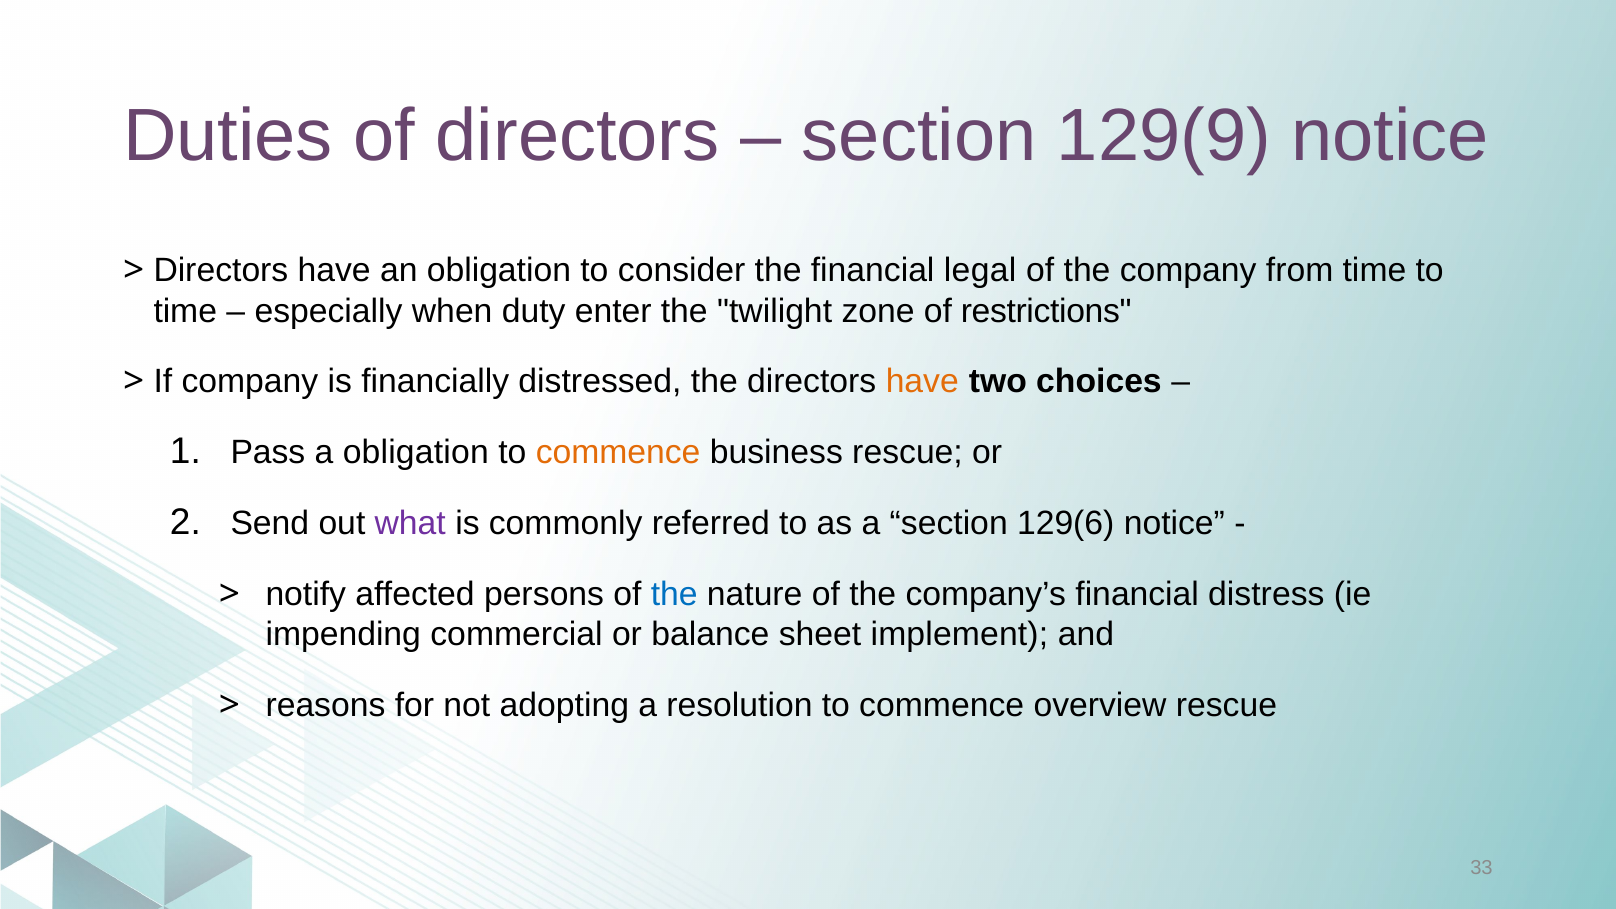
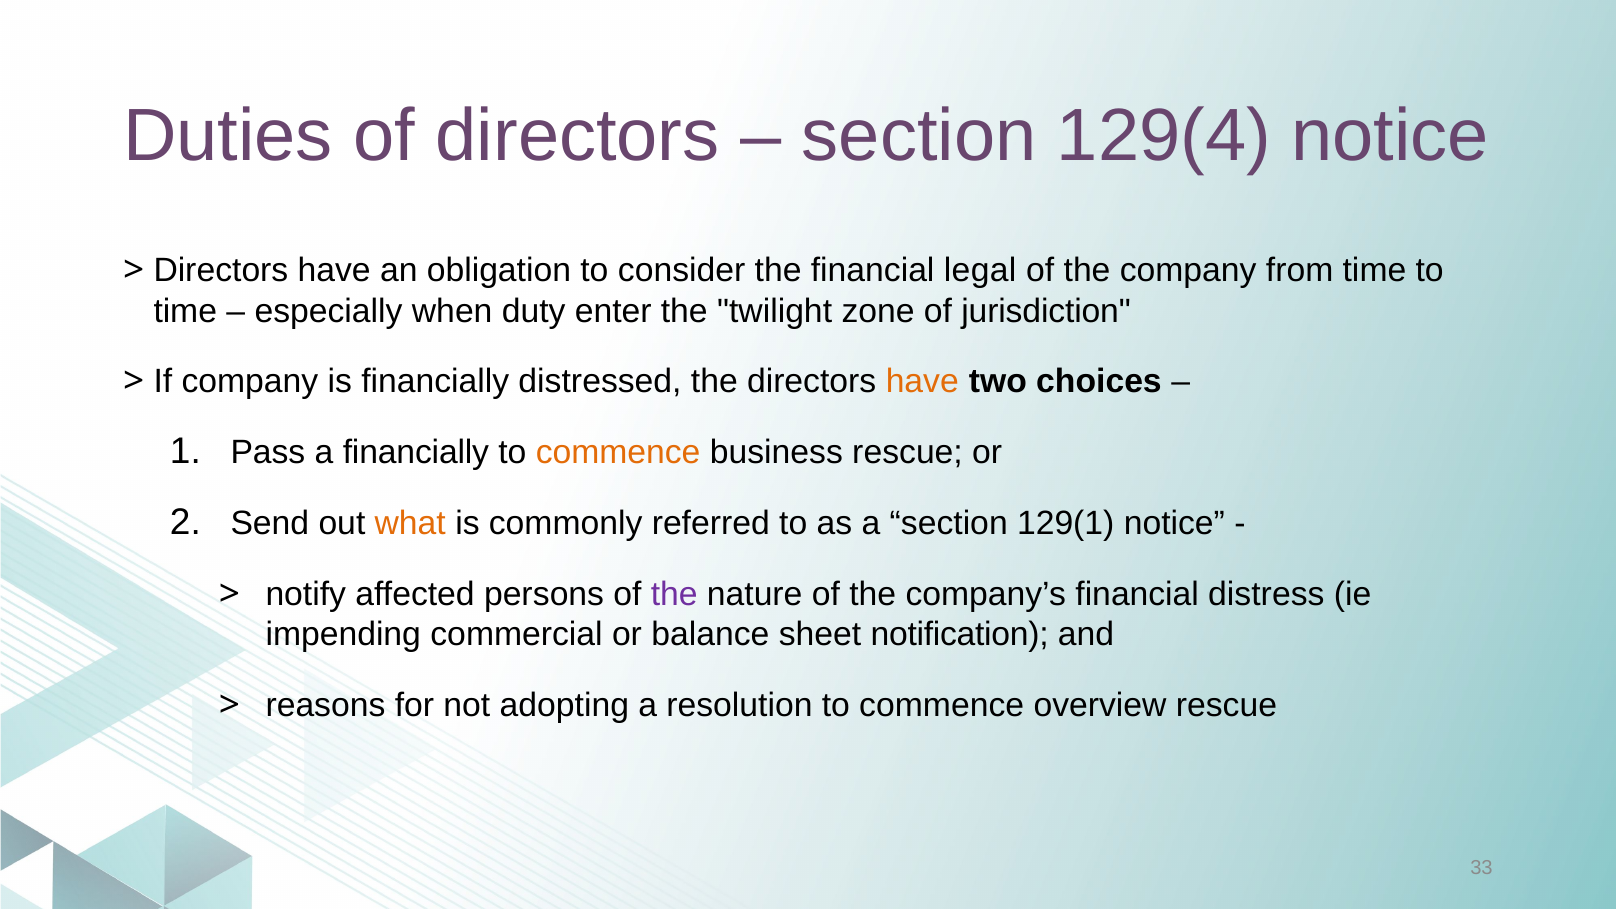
129(9: 129(9 -> 129(4
restrictions: restrictions -> jurisdiction
a obligation: obligation -> financially
what colour: purple -> orange
129(6: 129(6 -> 129(1
the at (674, 594) colour: blue -> purple
implement: implement -> notification
